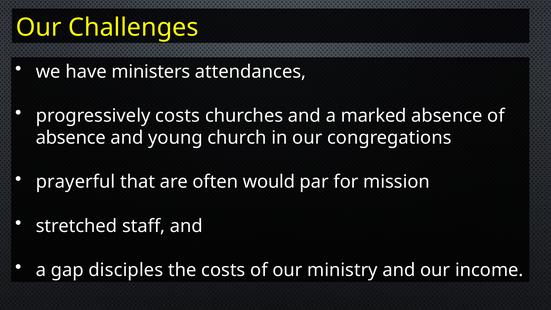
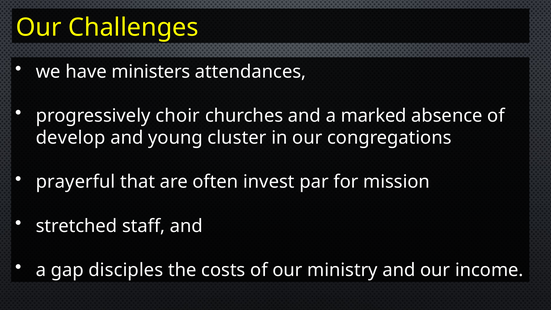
progressively costs: costs -> choir
absence at (71, 138): absence -> develop
church: church -> cluster
would: would -> invest
